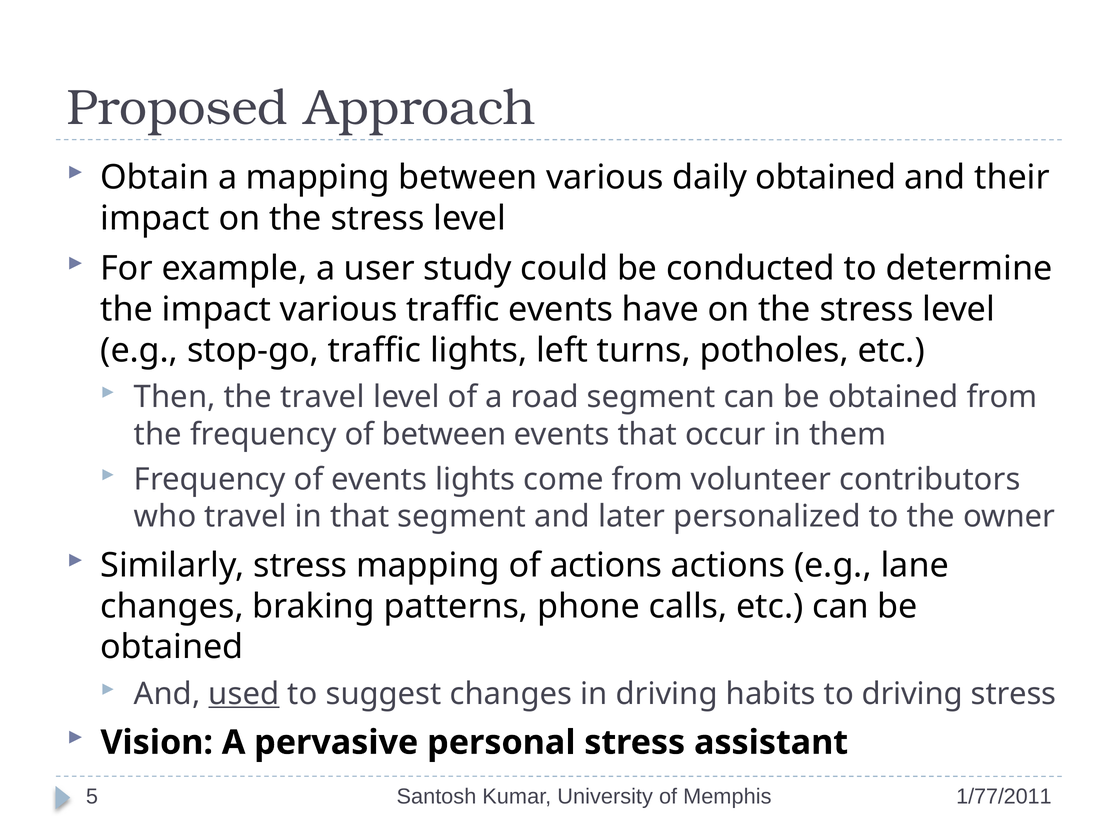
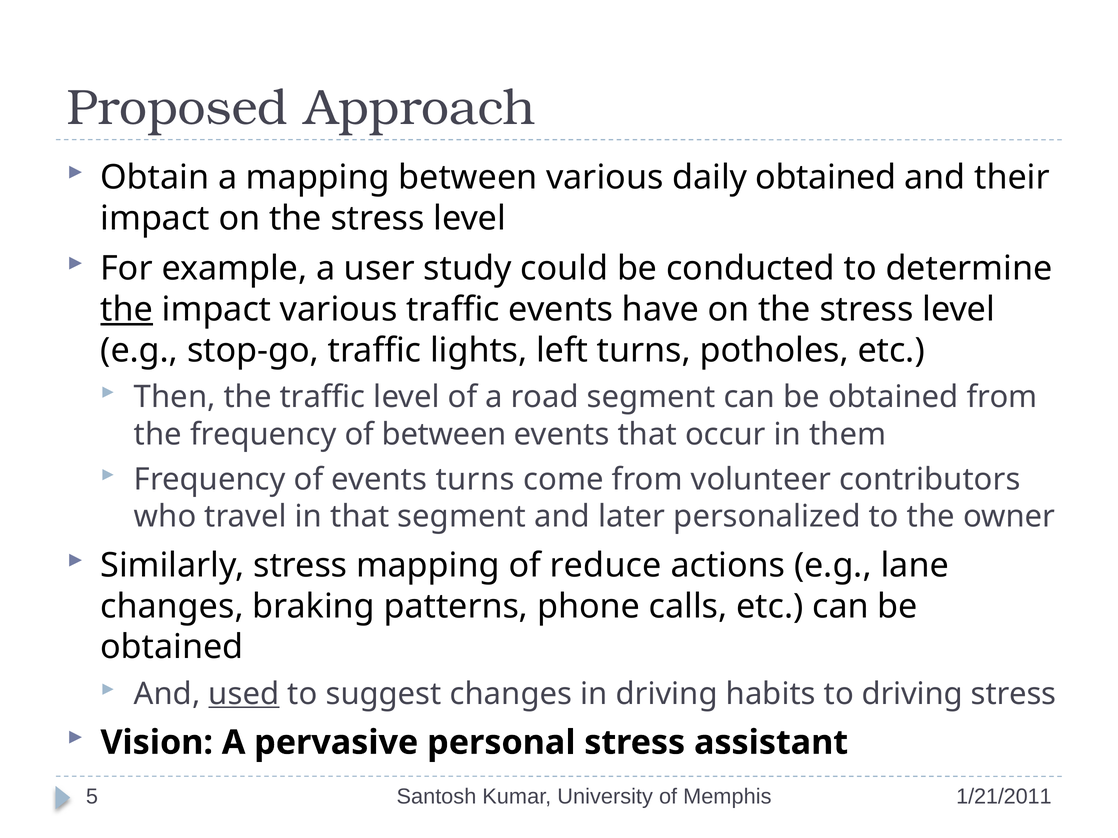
the at (127, 310) underline: none -> present
the travel: travel -> traffic
events lights: lights -> turns
of actions: actions -> reduce
1/77/2011: 1/77/2011 -> 1/21/2011
